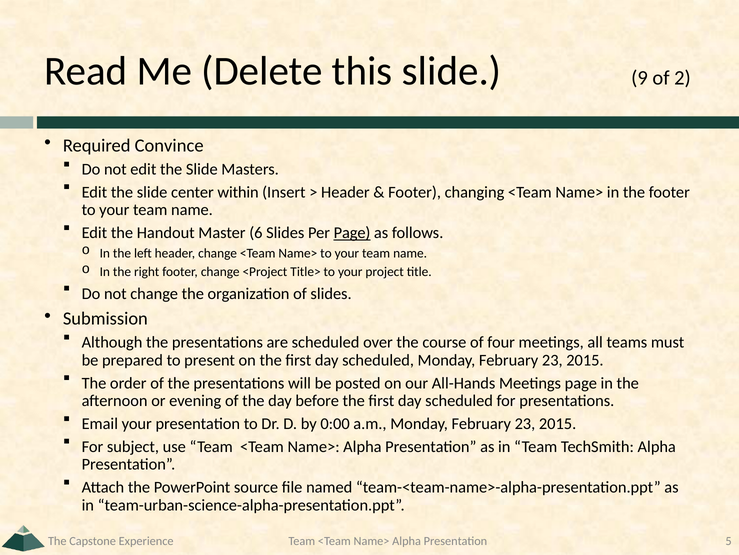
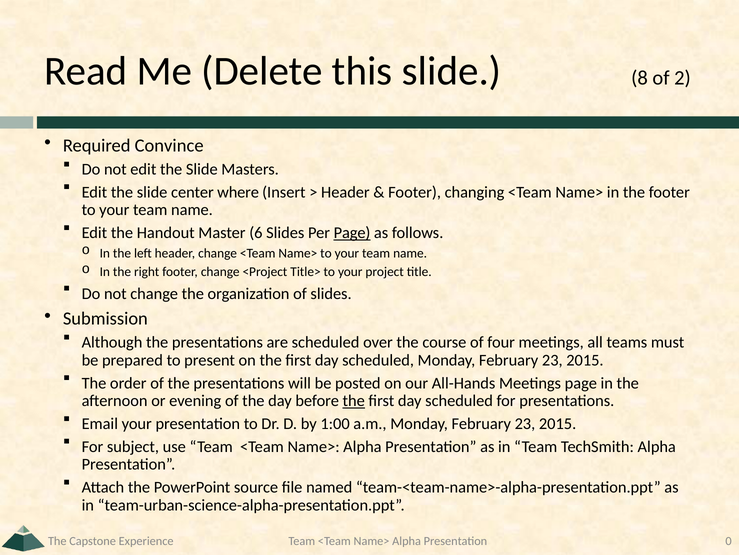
9: 9 -> 8
within: within -> where
the at (354, 400) underline: none -> present
0:00: 0:00 -> 1:00
5: 5 -> 0
